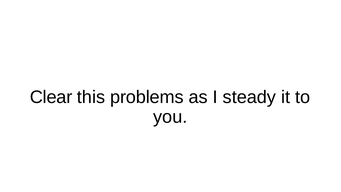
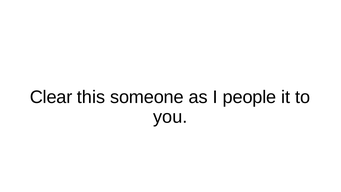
problems: problems -> someone
steady: steady -> people
